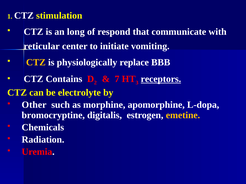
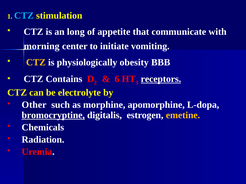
CTZ at (24, 16) colour: white -> light blue
respond: respond -> appetite
reticular: reticular -> morning
replace: replace -> obesity
7: 7 -> 6
bromocryptine underline: none -> present
